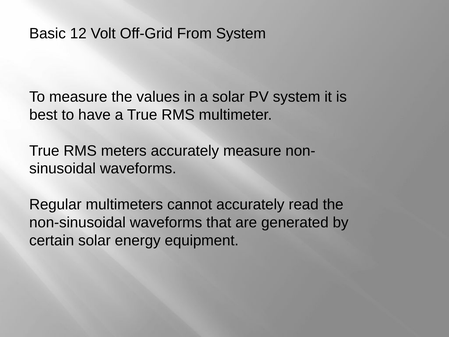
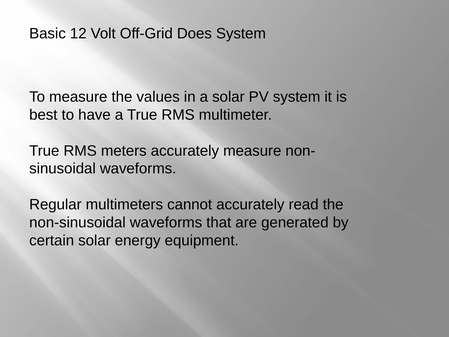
From: From -> Does
